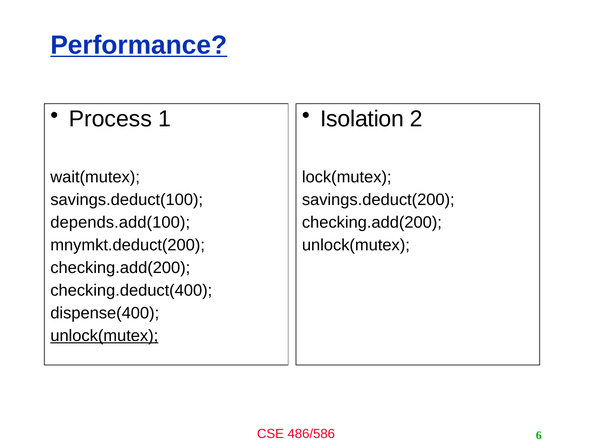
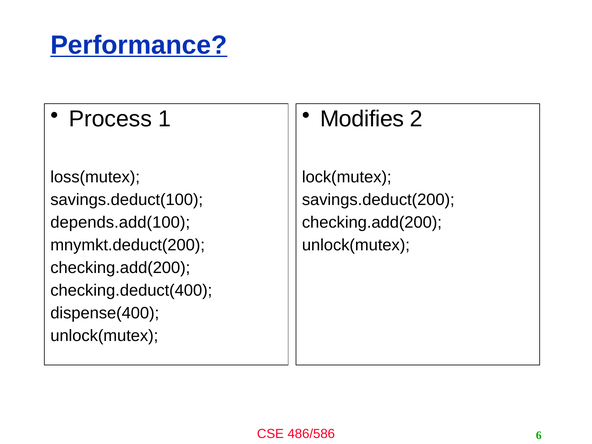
Isolation: Isolation -> Modifies
wait(mutex: wait(mutex -> loss(mutex
unlock(mutex at (104, 336) underline: present -> none
